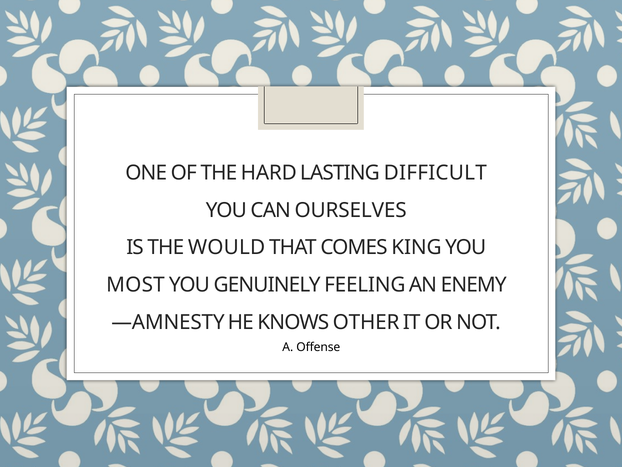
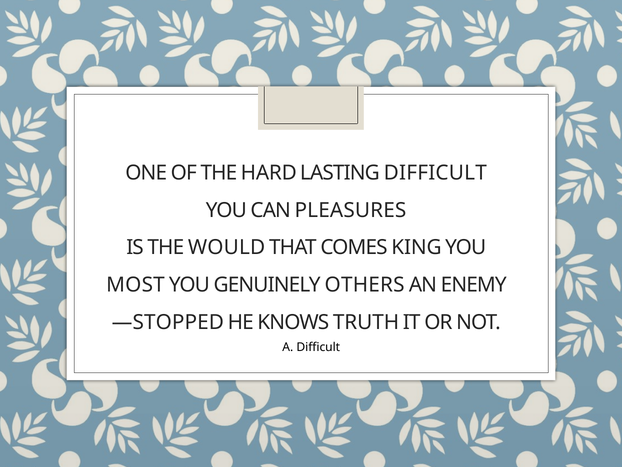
OURSELVES: OURSELVES -> PLEASURES
FEELING: FEELING -> OTHERS
—AMNESTY: —AMNESTY -> —STOPPED
OTHER: OTHER -> TRUTH
A Offense: Offense -> Difficult
